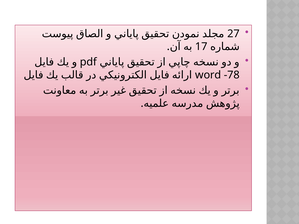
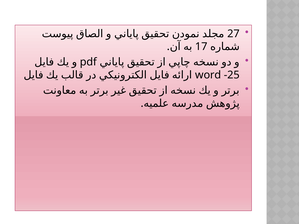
-78: -78 -> -25
